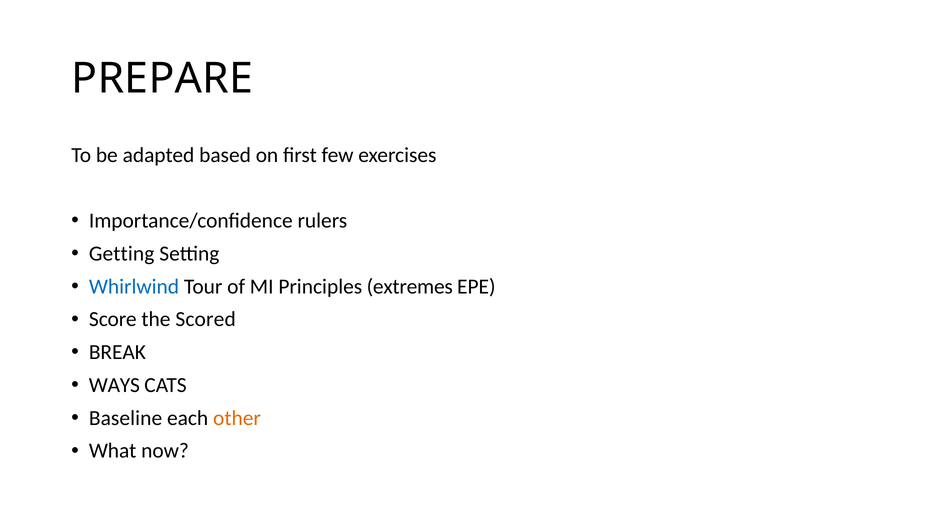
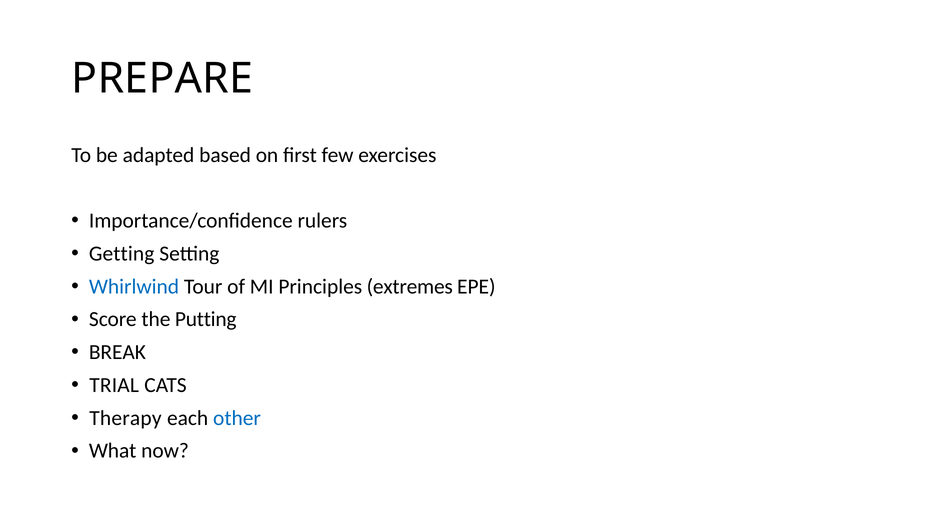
Scored: Scored -> Putting
WAYS: WAYS -> TRIAL
Baseline: Baseline -> Therapy
other colour: orange -> blue
